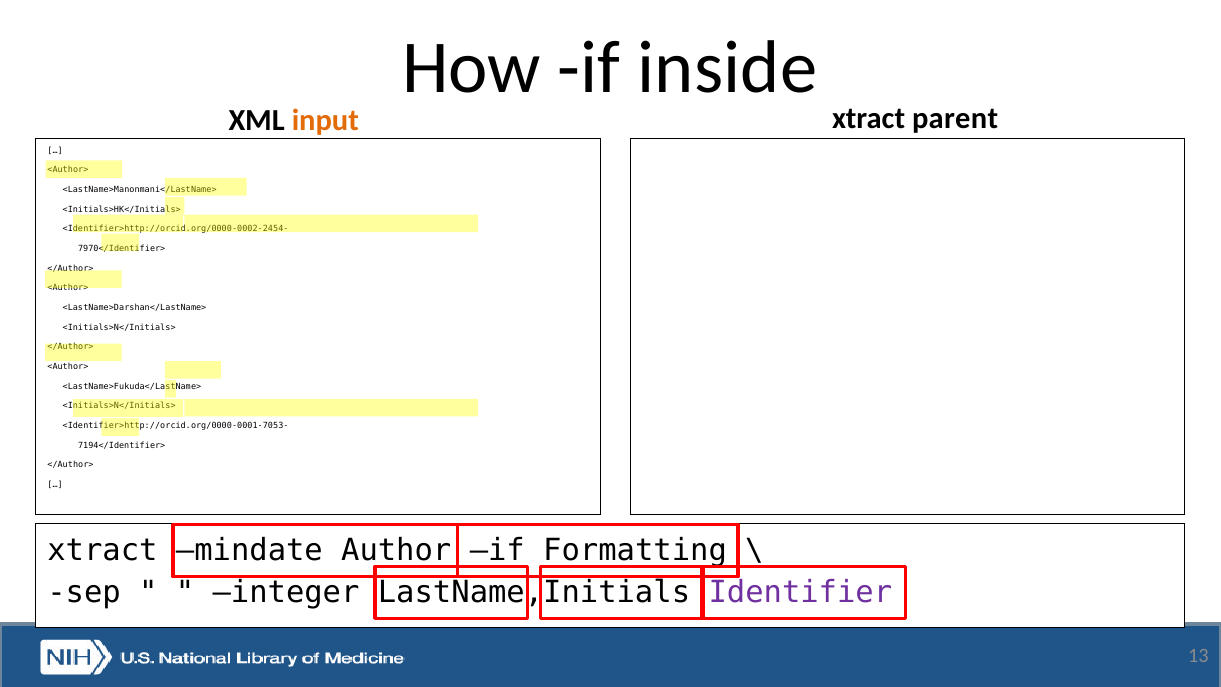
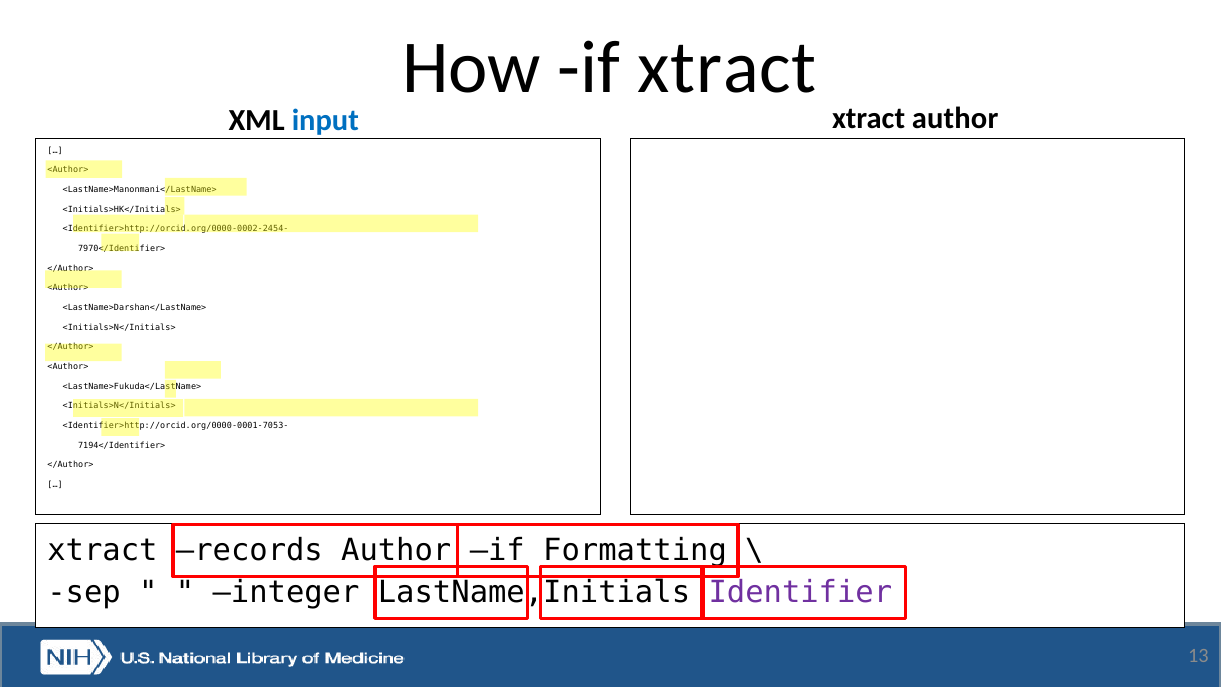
if inside: inside -> xtract
xtract parent: parent -> author
input colour: orange -> blue
mindate: mindate -> records
